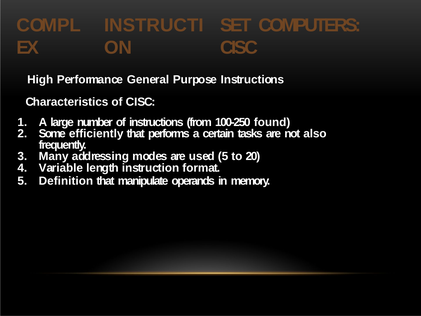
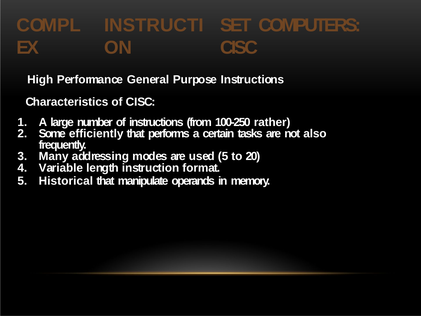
found: found -> rather
Definition: Definition -> Historical
